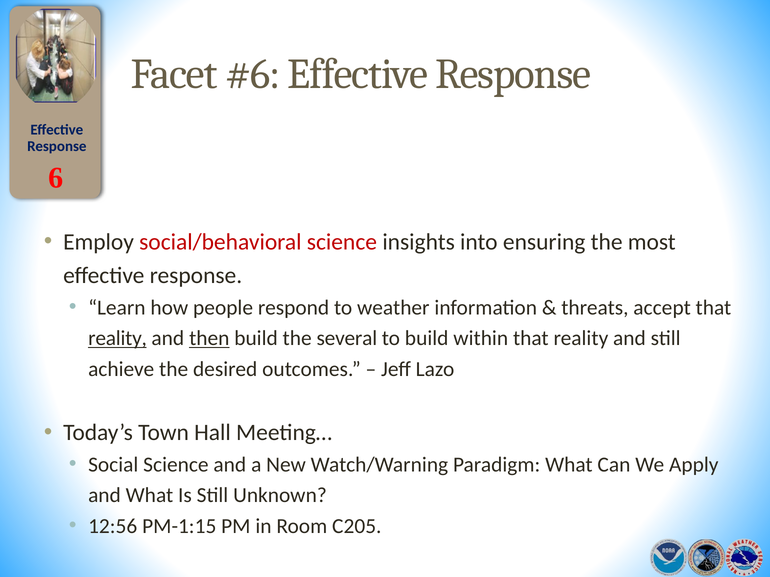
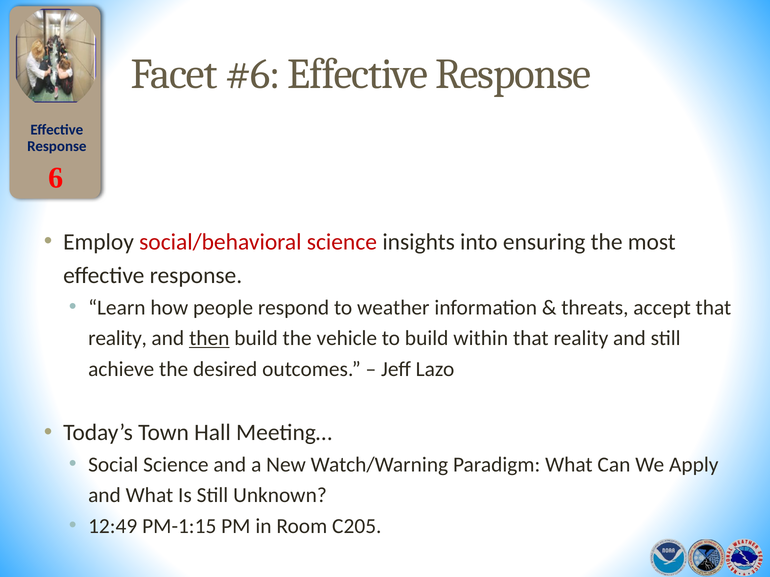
reality at (118, 339) underline: present -> none
several: several -> vehicle
12:56: 12:56 -> 12:49
